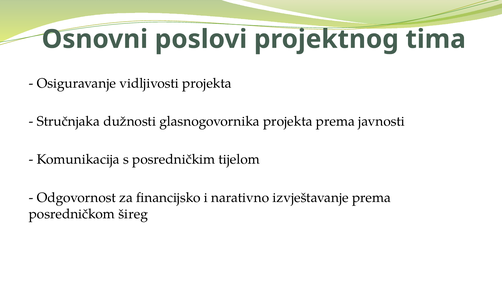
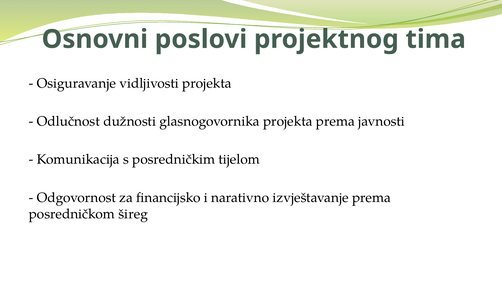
Stručnjaka: Stručnjaka -> Odlučnost
